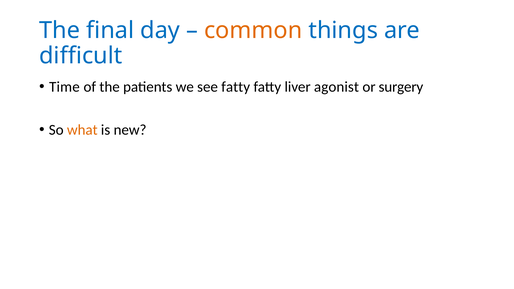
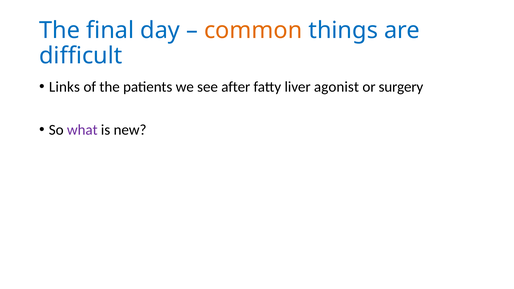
Time: Time -> Links
see fatty: fatty -> after
what colour: orange -> purple
